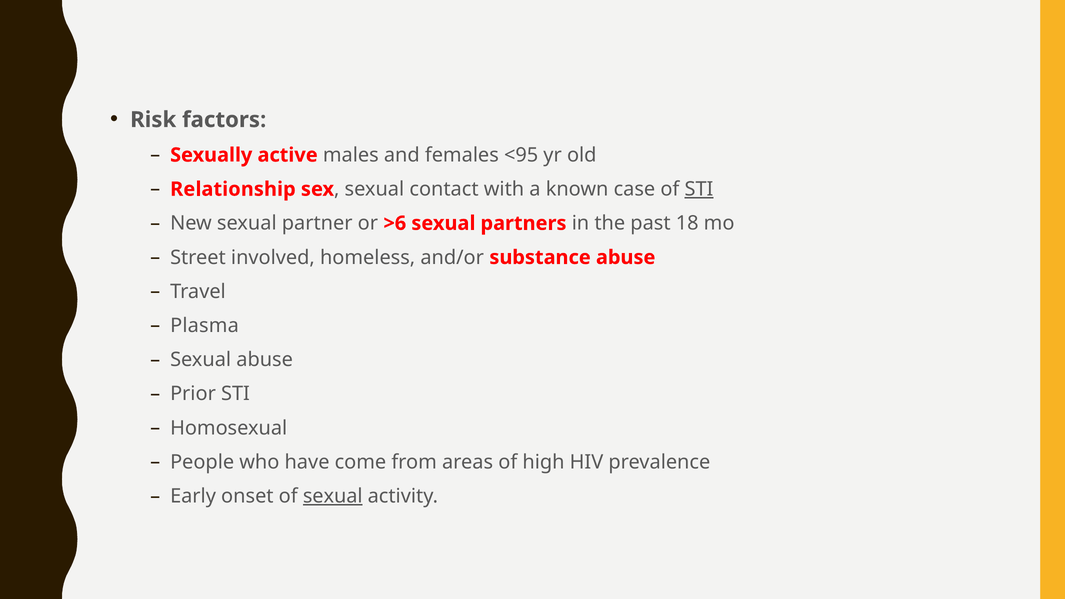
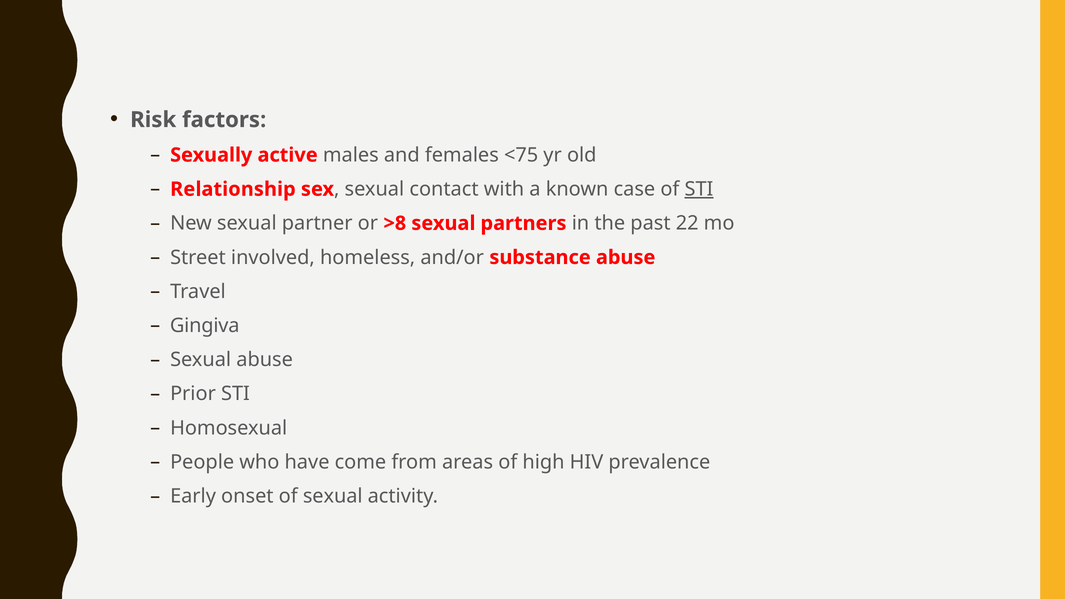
<95: <95 -> <75
>6: >6 -> >8
18: 18 -> 22
Plasma: Plasma -> Gingiva
sexual at (333, 496) underline: present -> none
